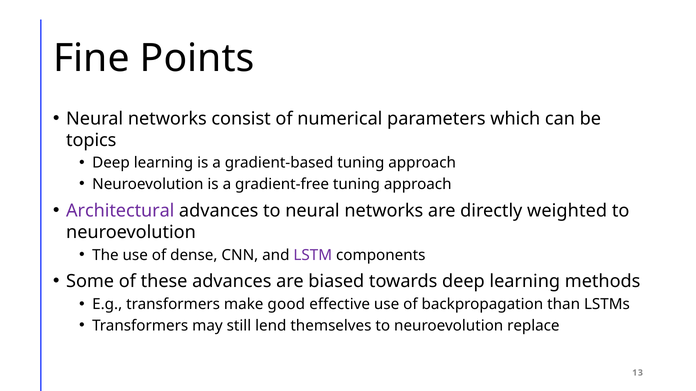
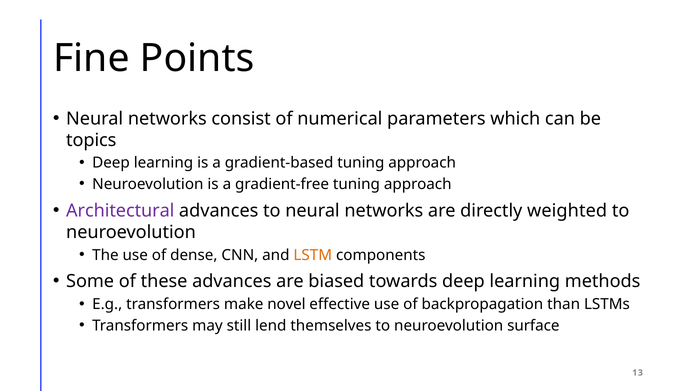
LSTM colour: purple -> orange
good: good -> novel
replace: replace -> surface
